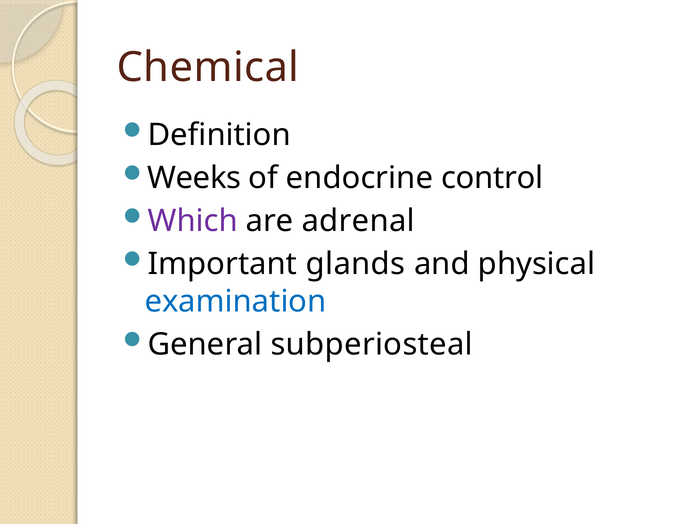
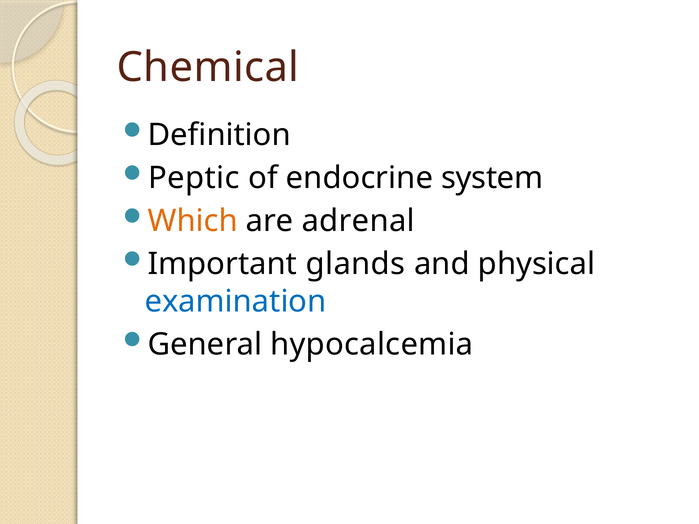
Weeks: Weeks -> Peptic
control: control -> system
Which colour: purple -> orange
subperiosteal: subperiosteal -> hypocalcemia
